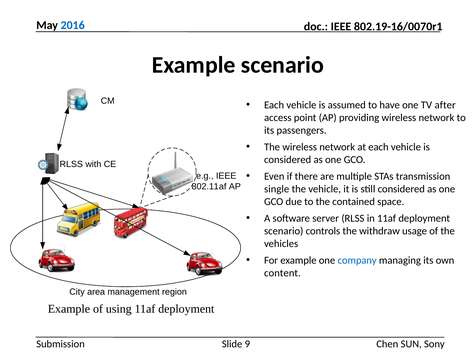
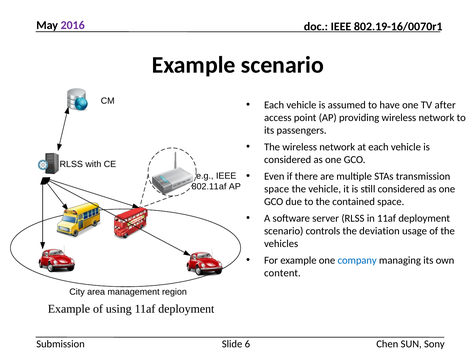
2016 colour: blue -> purple
single at (277, 189): single -> space
withdraw: withdraw -> deviation
9: 9 -> 6
